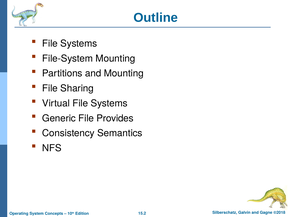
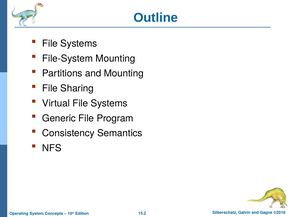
Provides: Provides -> Program
